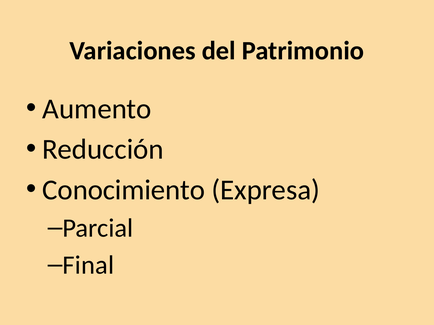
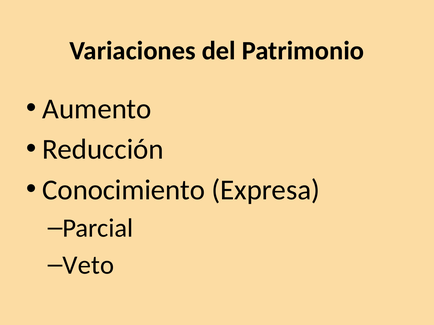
Final: Final -> Veto
